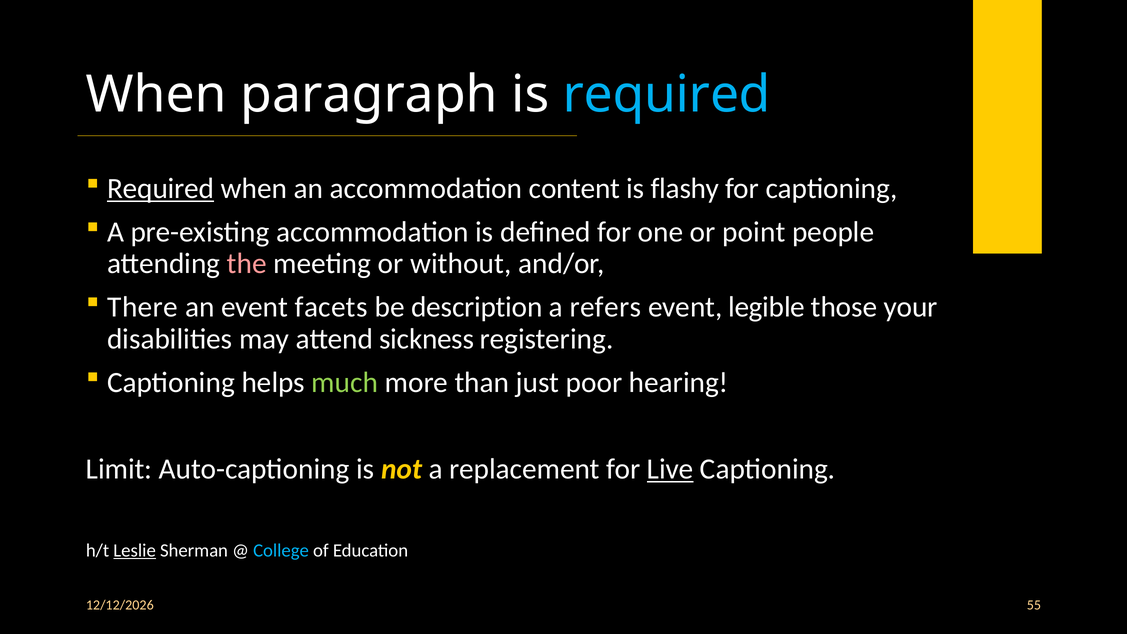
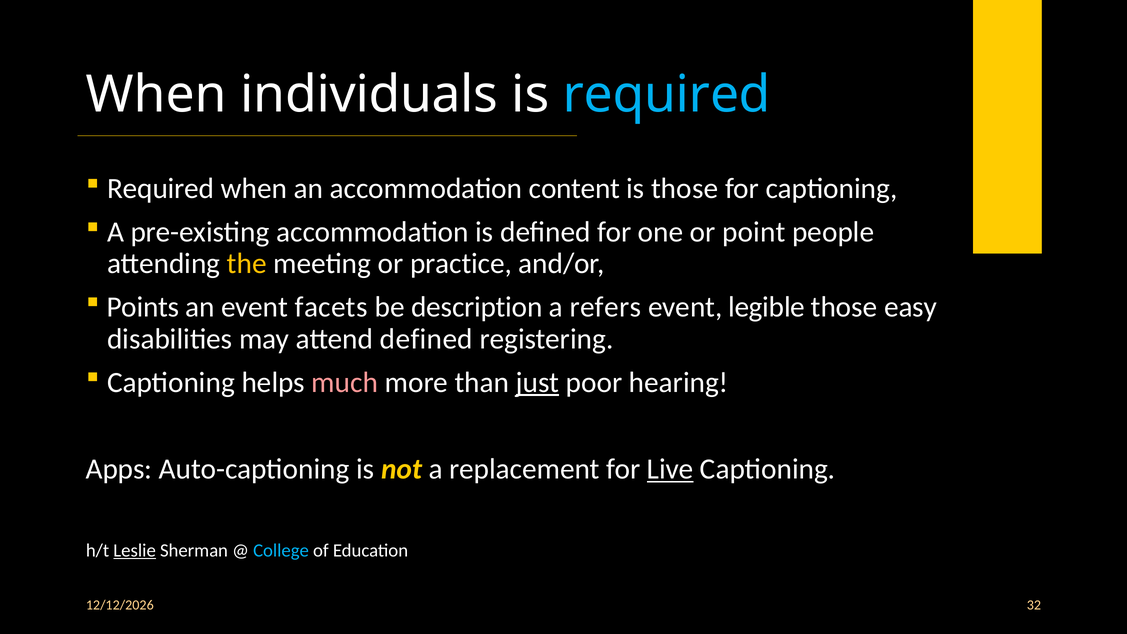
paragraph: paragraph -> individuals
Required at (161, 189) underline: present -> none
is flashy: flashy -> those
the colour: pink -> yellow
without: without -> practice
There: There -> Points
your: your -> easy
attend sickness: sickness -> defined
much colour: light green -> pink
just underline: none -> present
Limit: Limit -> Apps
55: 55 -> 32
